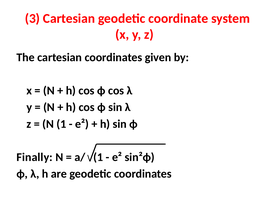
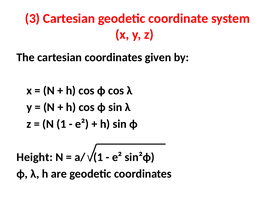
Finally: Finally -> Height
